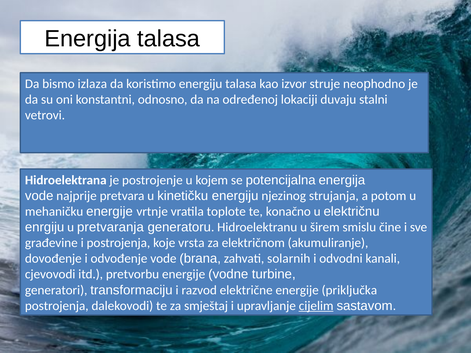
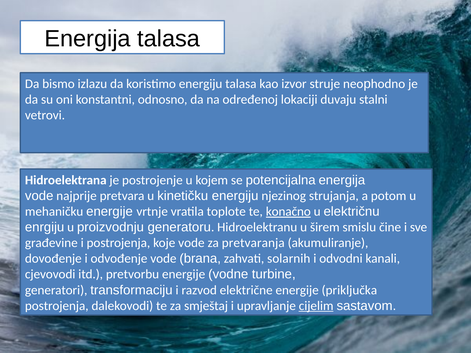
izlaza: izlaza -> izlazu
konačno underline: none -> present
pretvaranja: pretvaranja -> proizvodnju
koje vrsta: vrsta -> vode
električnom: električnom -> pretvaranja
